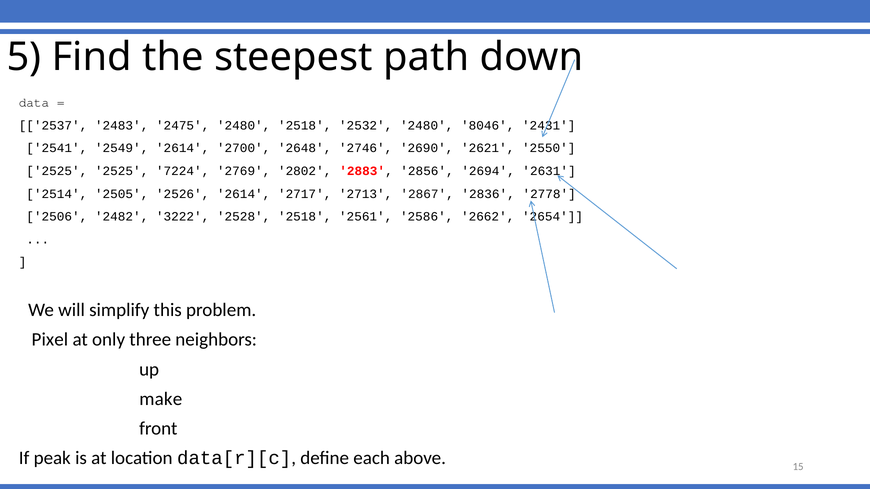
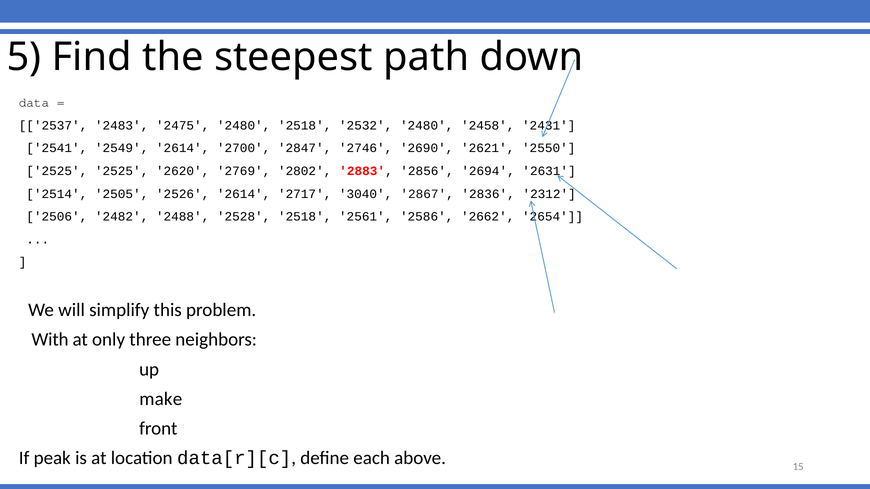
8046: 8046 -> 2458
2648: 2648 -> 2847
7224: 7224 -> 2620
2713: 2713 -> 3040
2778: 2778 -> 2312
3222: 3222 -> 2488
Pixel: Pixel -> With
